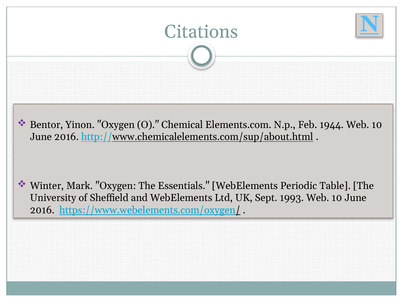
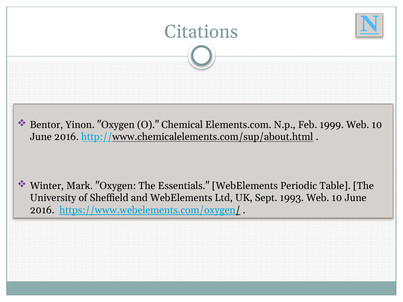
1944: 1944 -> 1999
